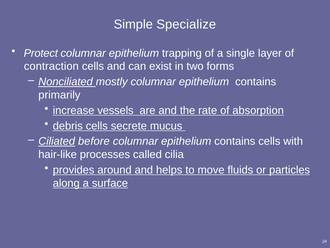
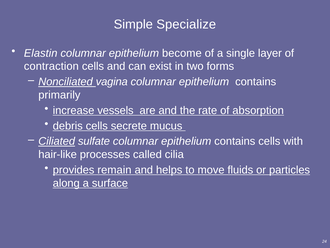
Protect: Protect -> Elastin
trapping: trapping -> become
mostly: mostly -> vagina
before: before -> sulfate
around: around -> remain
